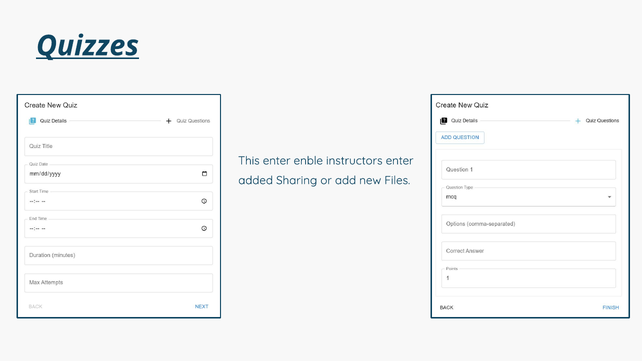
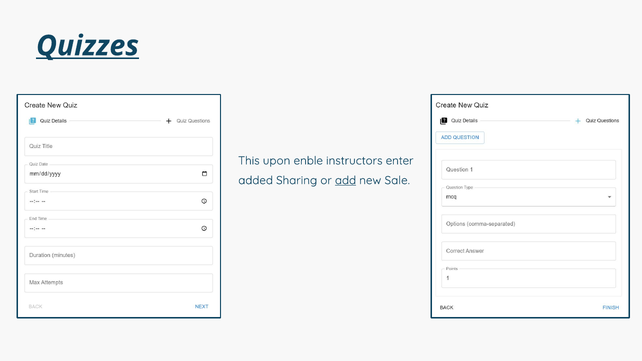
This enter: enter -> upon
add underline: none -> present
Files: Files -> Sale
